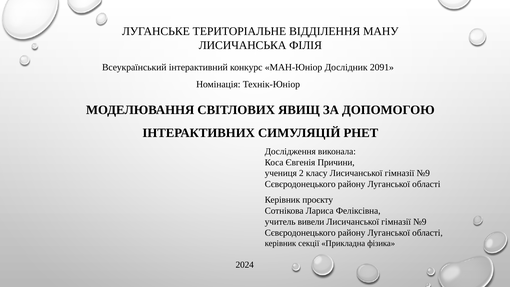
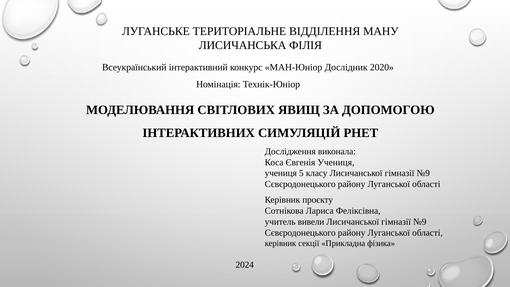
2091: 2091 -> 2020
Євгенія Причини: Причини -> Учениця
2: 2 -> 5
